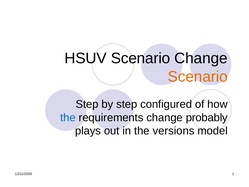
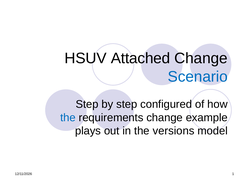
HSUV Scenario: Scenario -> Attached
Scenario at (198, 77) colour: orange -> blue
probably: probably -> example
